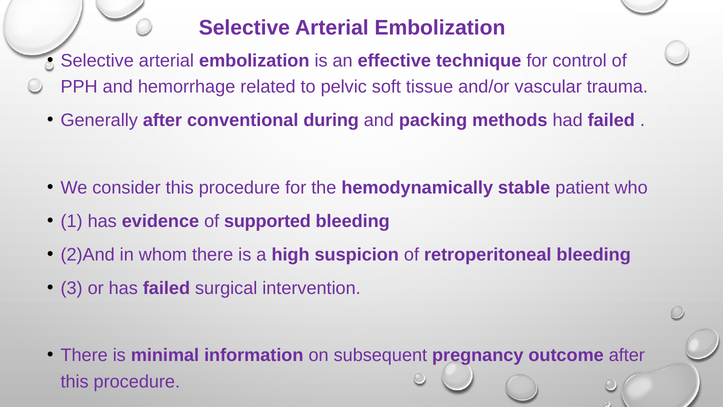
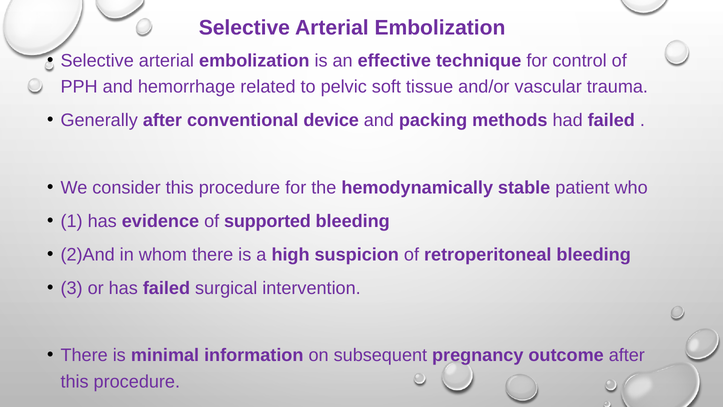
during: during -> device
